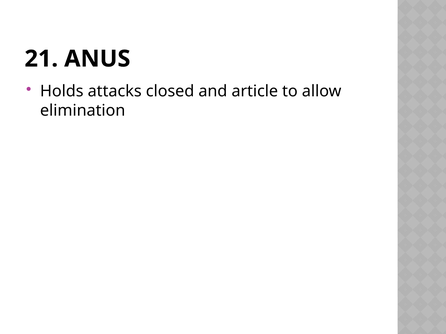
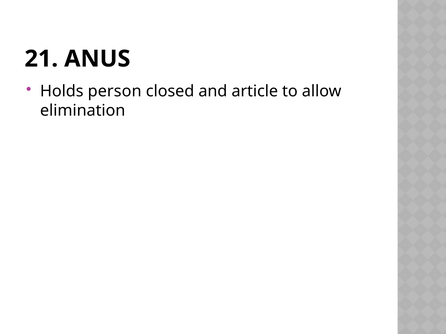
attacks: attacks -> person
